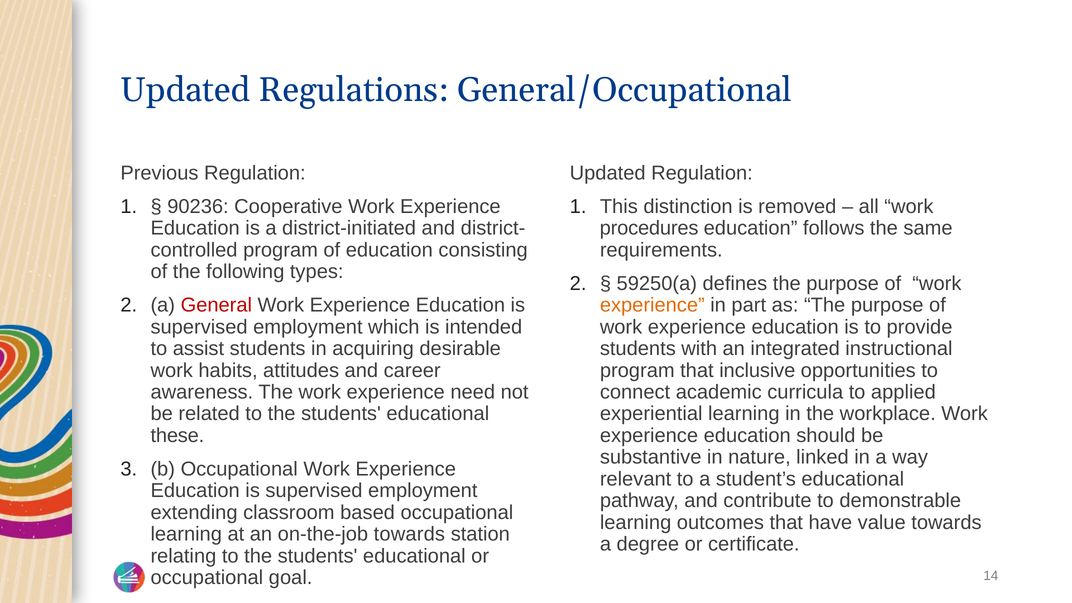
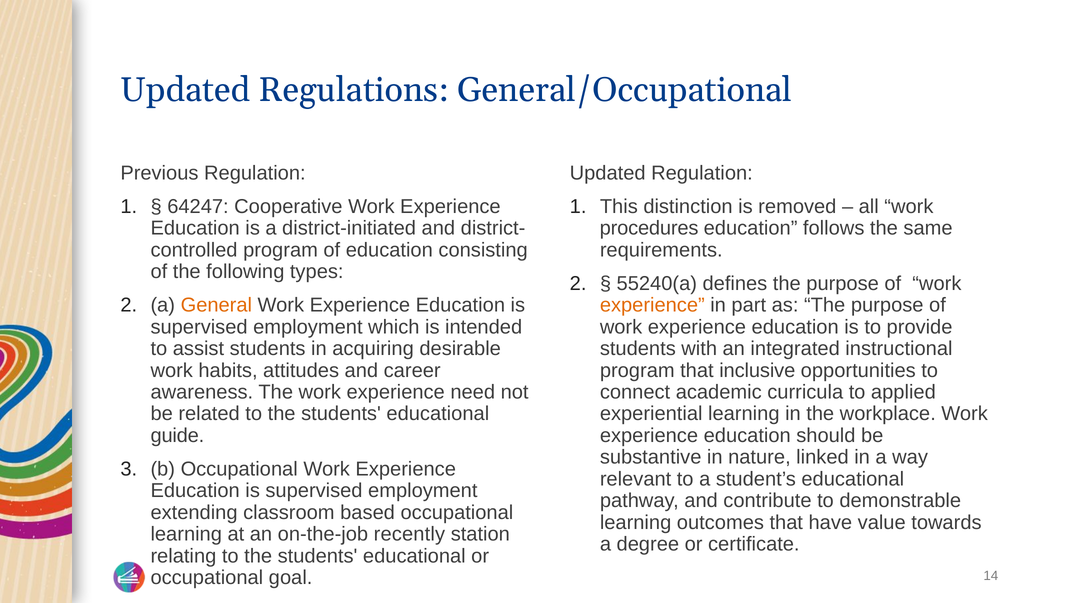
90236: 90236 -> 64247
59250(a: 59250(a -> 55240(a
General colour: red -> orange
these: these -> guide
on-the-job towards: towards -> recently
